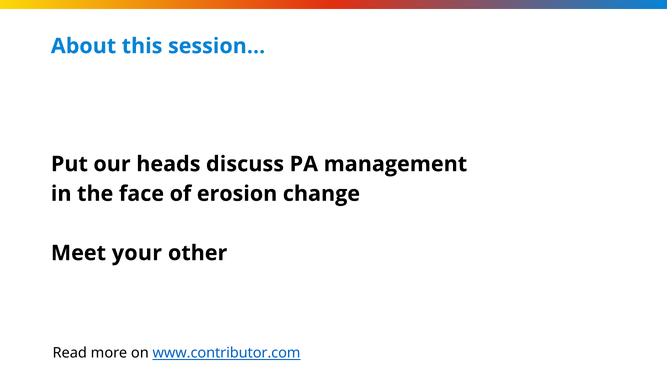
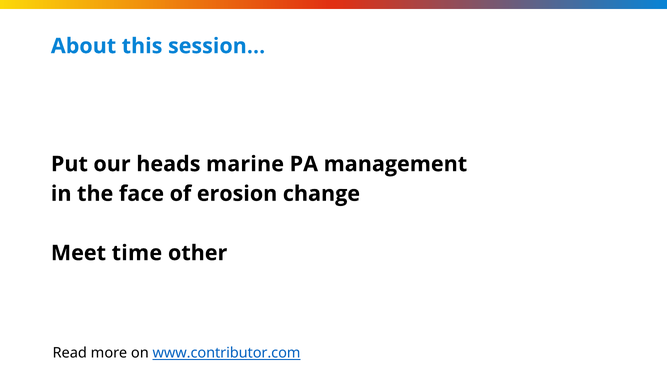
discuss: discuss -> marine
your: your -> time
